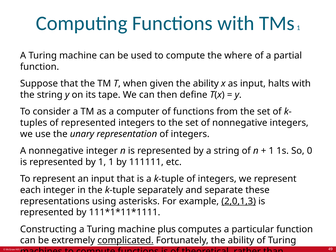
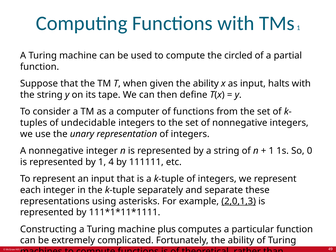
where: where -> circled
of represented: represented -> undecidable
1 1: 1 -> 4
complicated underline: present -> none
